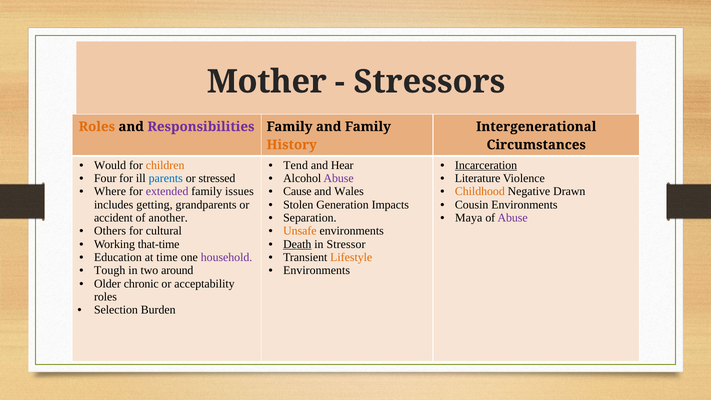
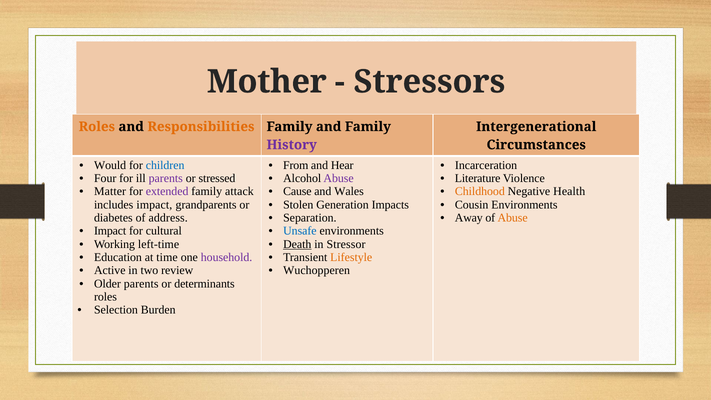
Responsibilities colour: purple -> orange
History colour: orange -> purple
children colour: orange -> blue
Tend: Tend -> From
Incarceration underline: present -> none
parents at (166, 178) colour: blue -> purple
Where: Where -> Matter
issues: issues -> attack
Drawn: Drawn -> Health
includes getting: getting -> impact
Maya: Maya -> Away
Abuse at (513, 218) colour: purple -> orange
accident: accident -> diabetes
another: another -> address
Others at (110, 231): Others -> Impact
Unsafe colour: orange -> blue
that-time: that-time -> left-time
Tough: Tough -> Active
around: around -> review
Environments at (317, 270): Environments -> Wuchopperen
Older chronic: chronic -> parents
acceptability: acceptability -> determinants
